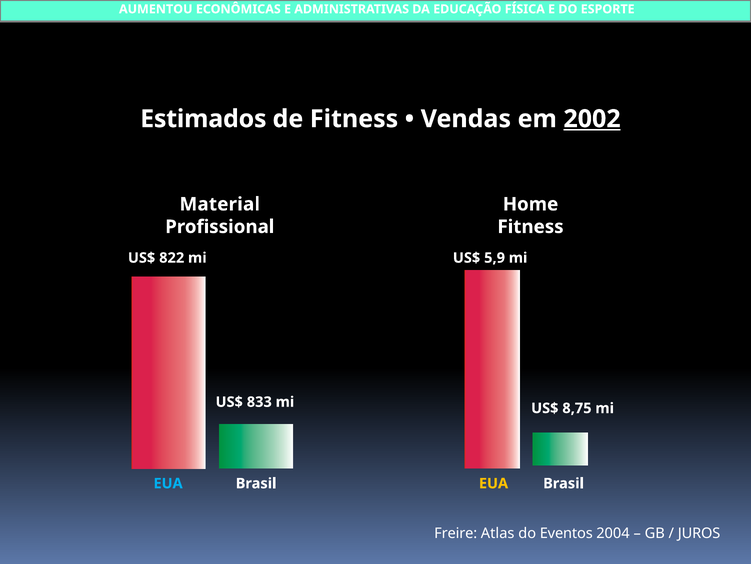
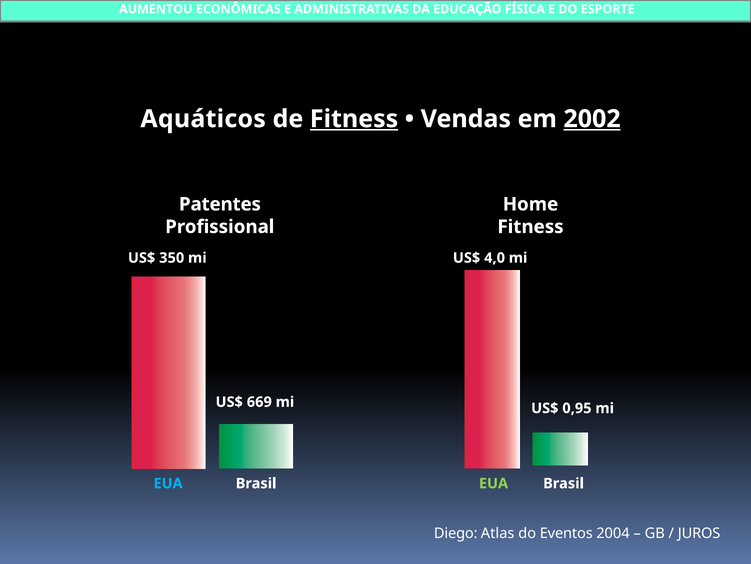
Estimados: Estimados -> Aquáticos
Fitness at (354, 119) underline: none -> present
Material: Material -> Patentes
822: 822 -> 350
5,9: 5,9 -> 4,0
833: 833 -> 669
8,75: 8,75 -> 0,95
EUA at (493, 483) colour: yellow -> light green
Freire: Freire -> Diego
